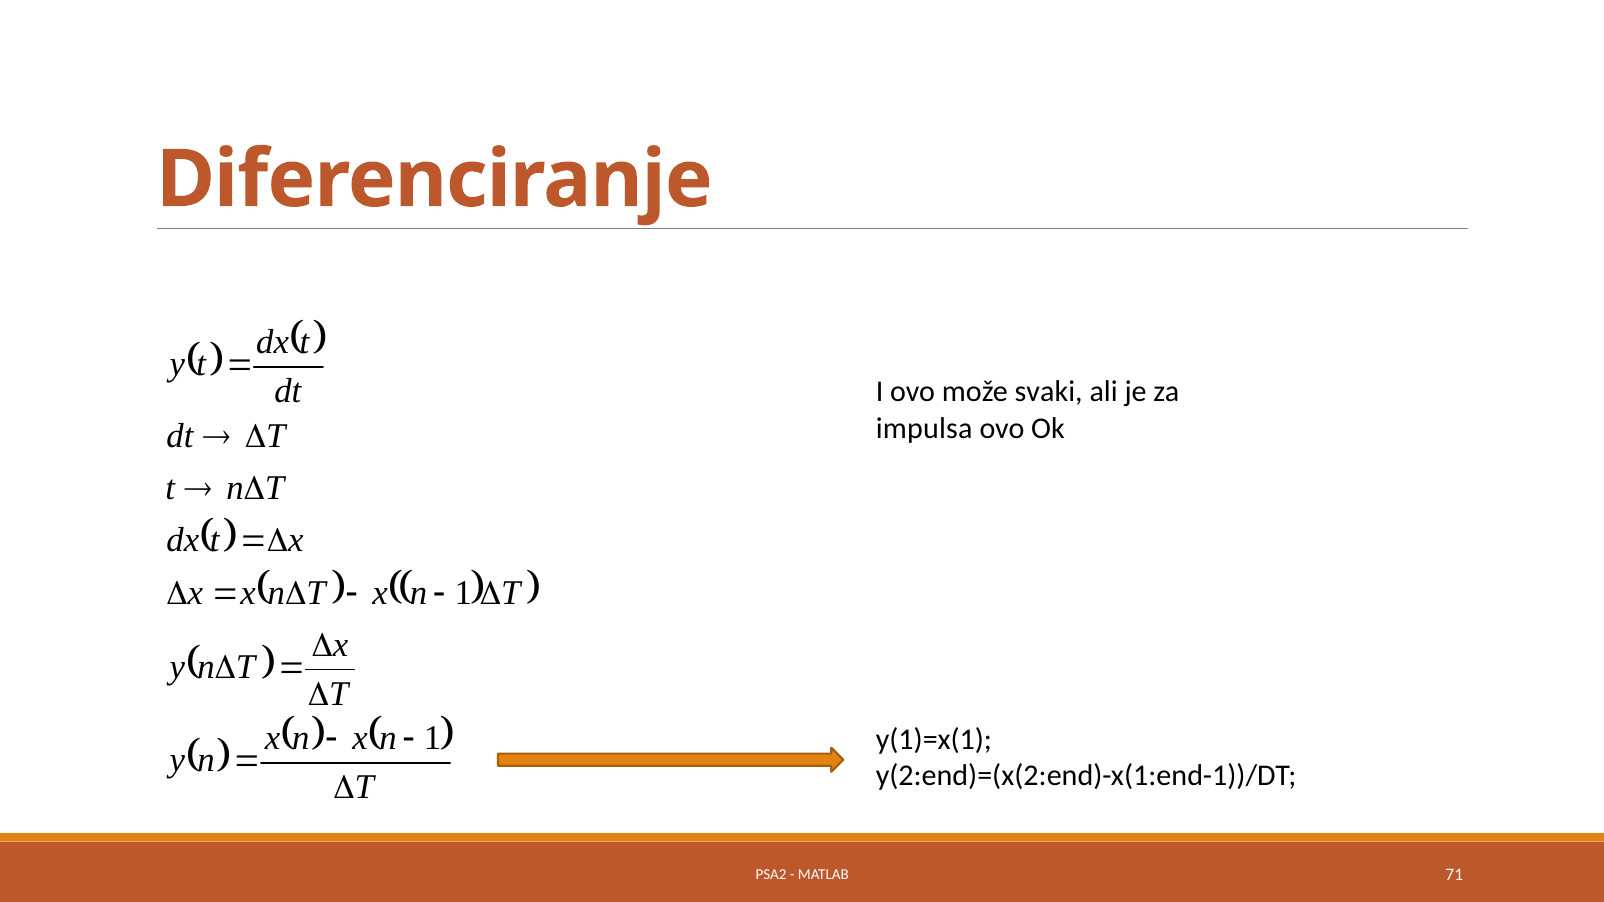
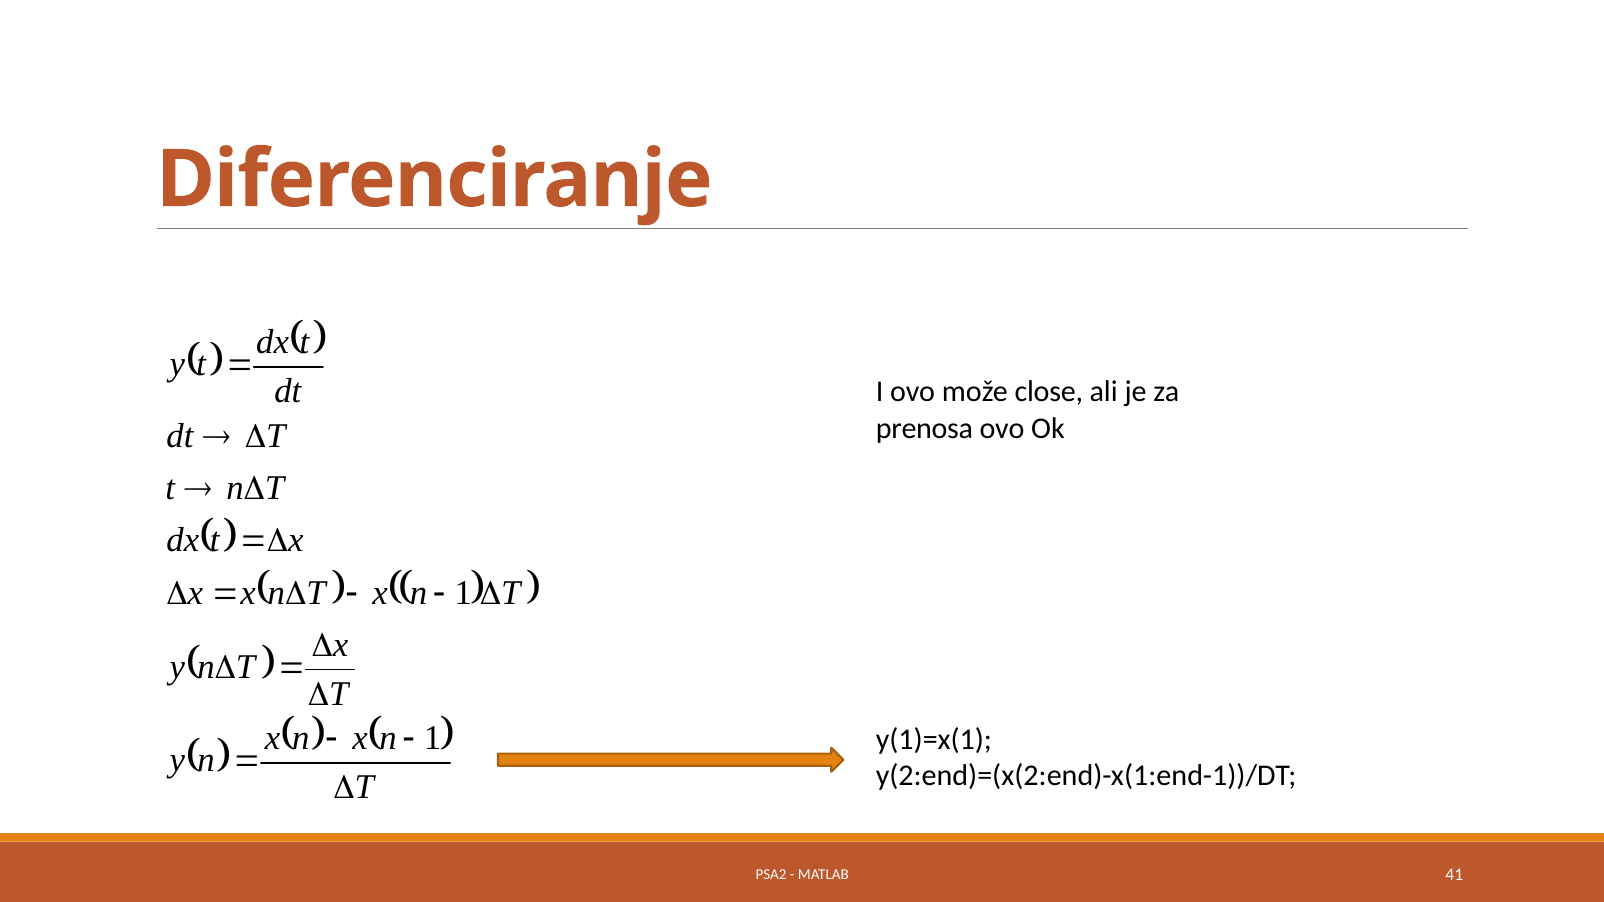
svaki: svaki -> close
impulsa: impulsa -> prenosa
71: 71 -> 41
